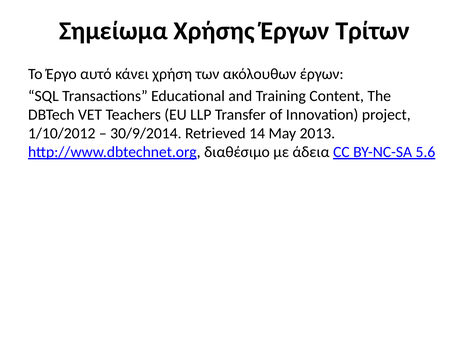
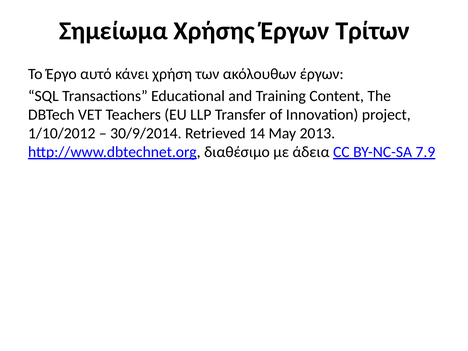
5.6: 5.6 -> 7.9
